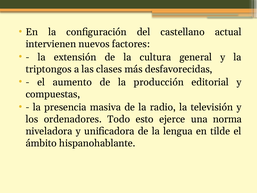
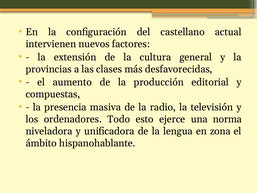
triptongos: triptongos -> provincias
tilde: tilde -> zona
